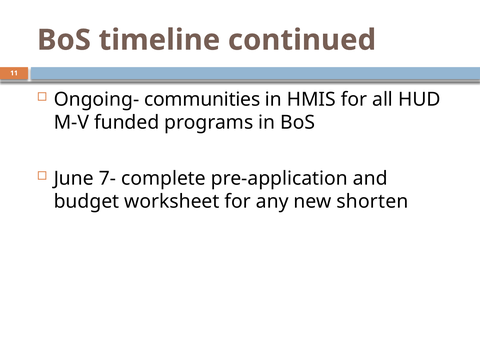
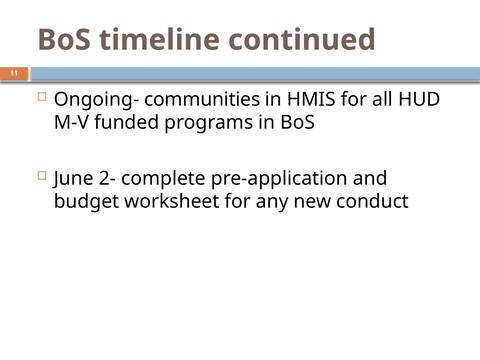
7-: 7- -> 2-
shorten: shorten -> conduct
